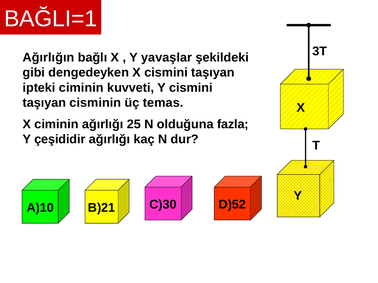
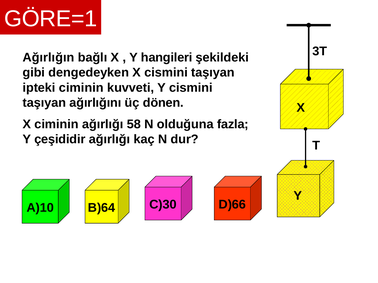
BAĞLI=1: BAĞLI=1 -> GÖRE=1
yavaşlar: yavaşlar -> hangileri
cisminin: cisminin -> ağırlığını
temas: temas -> dönen
25: 25 -> 58
B)21: B)21 -> B)64
D)52: D)52 -> D)66
